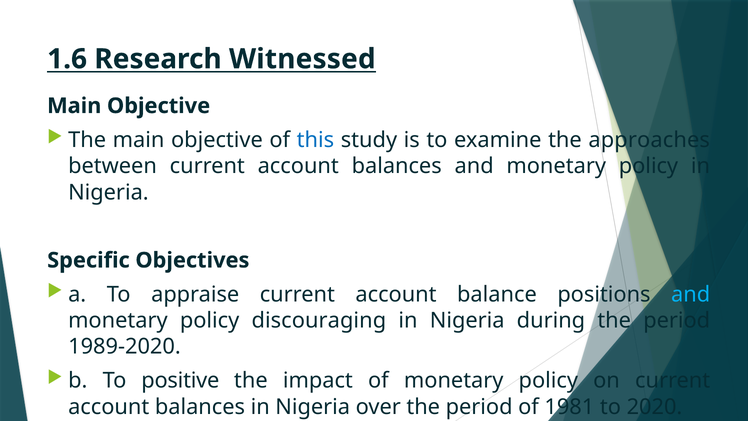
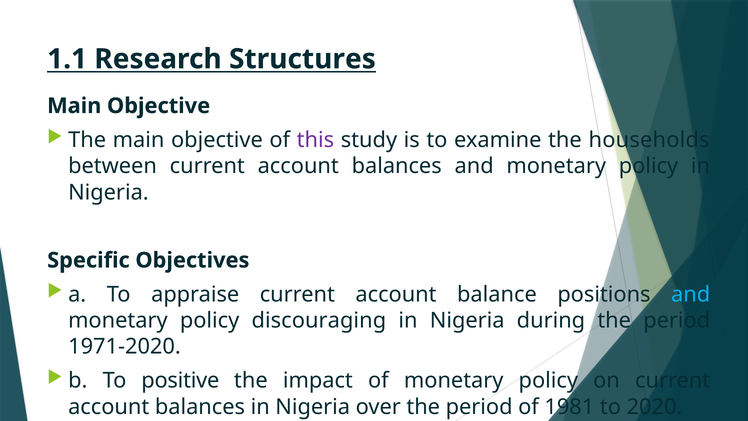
1.6: 1.6 -> 1.1
Witnessed: Witnessed -> Structures
this colour: blue -> purple
approaches: approaches -> households
1989-2020: 1989-2020 -> 1971-2020
